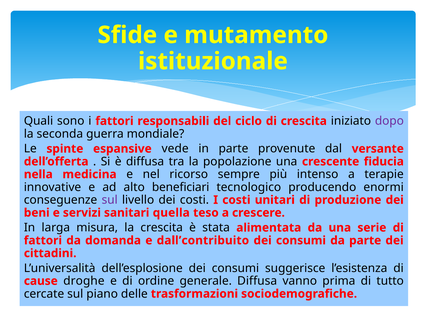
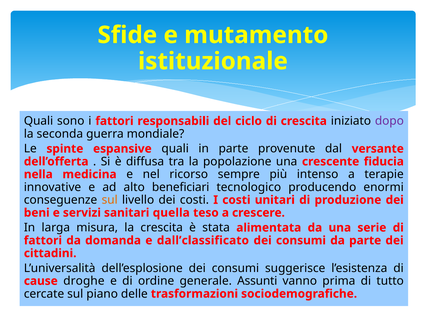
espansive vede: vede -> quali
sul at (110, 200) colour: purple -> orange
dall’contribuito: dall’contribuito -> dall’classificato
generale Diffusa: Diffusa -> Assunti
